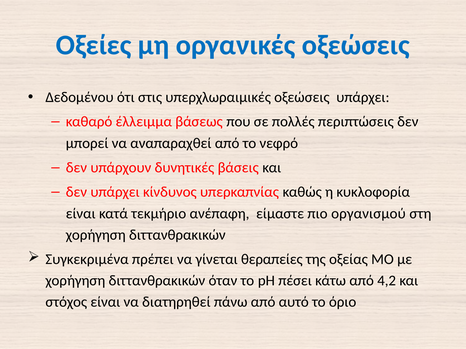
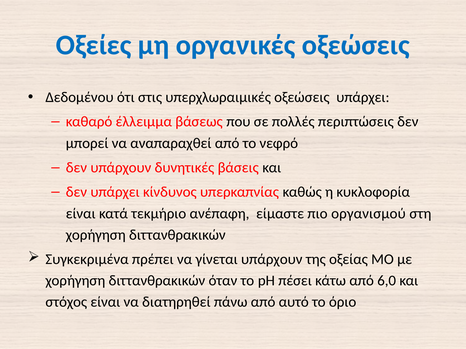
γίνεται θεραπείες: θεραπείες -> υπάρχουν
4,2: 4,2 -> 6,0
